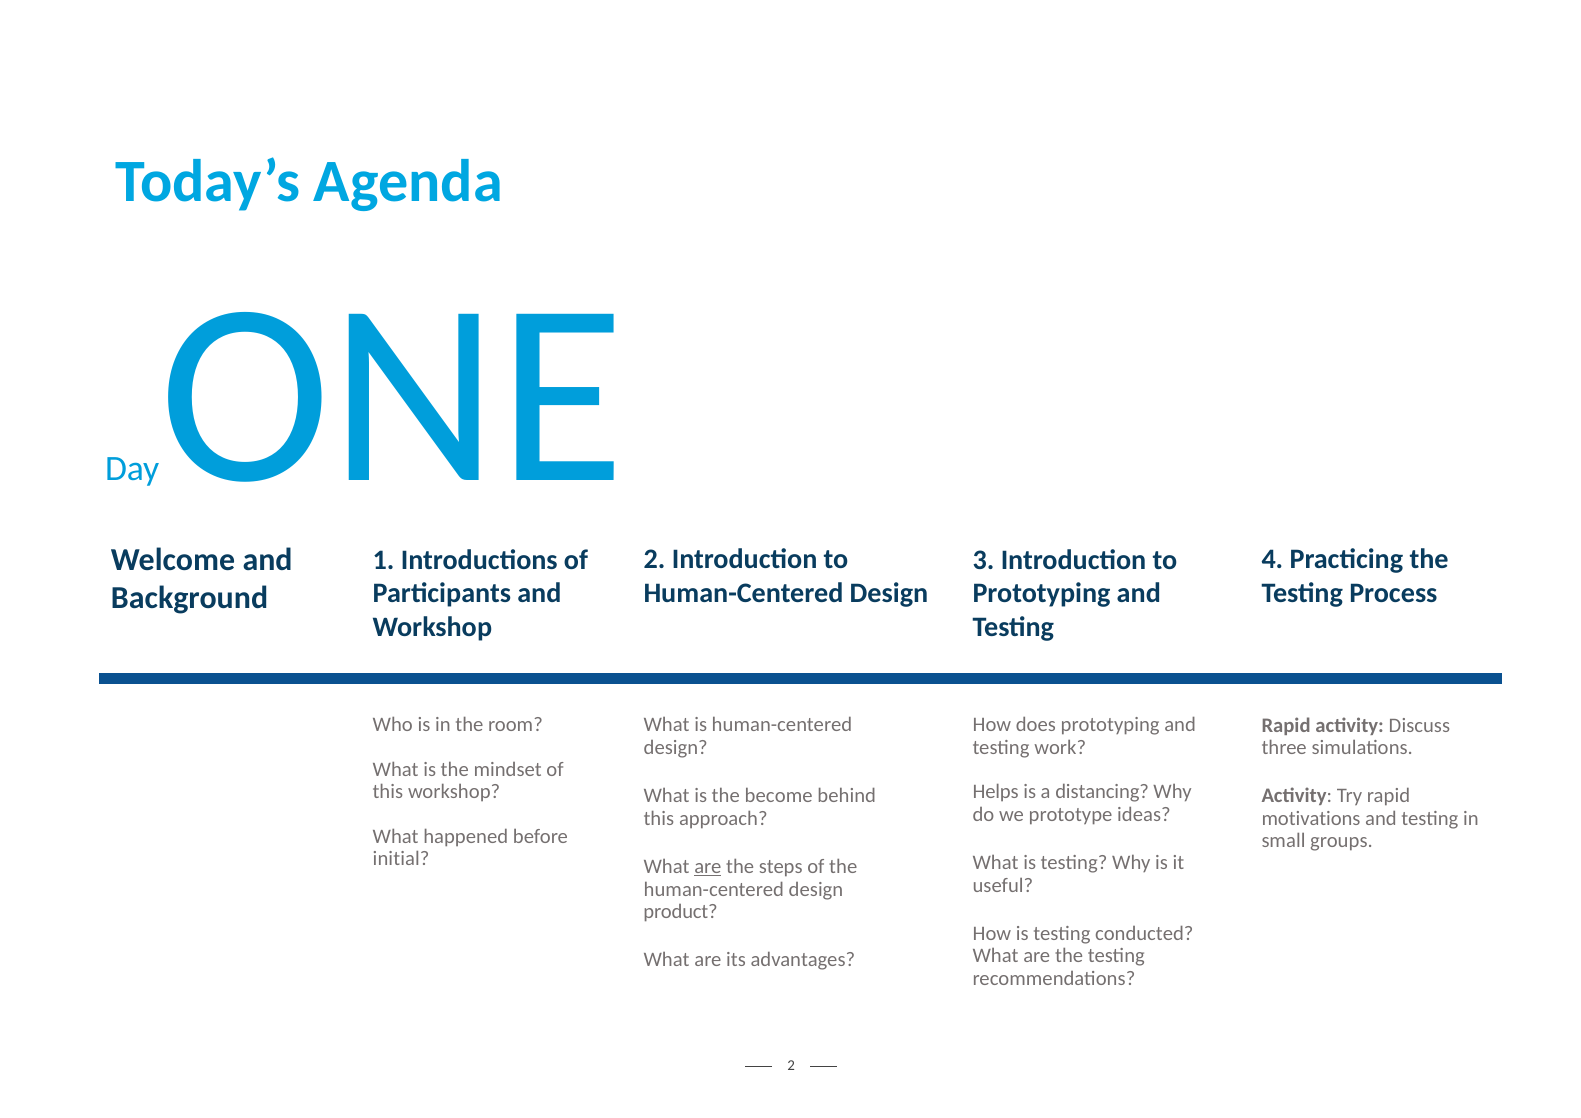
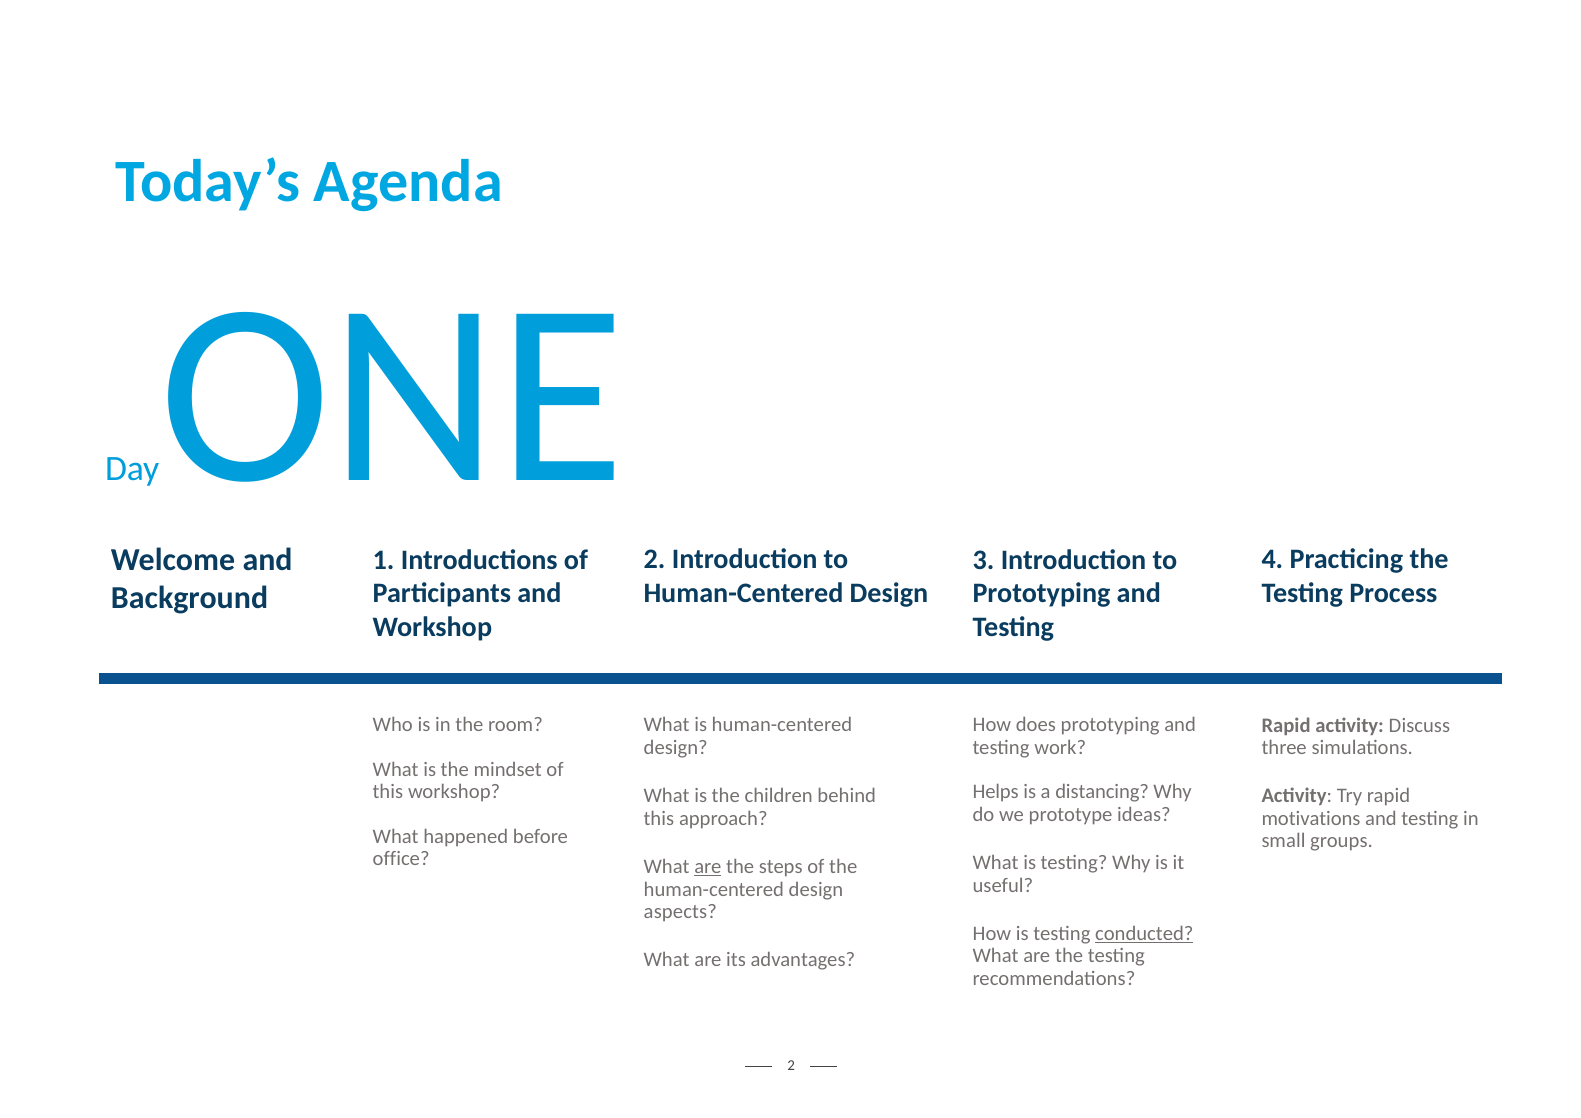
become: become -> children
initial: initial -> office
product: product -> aspects
conducted underline: none -> present
